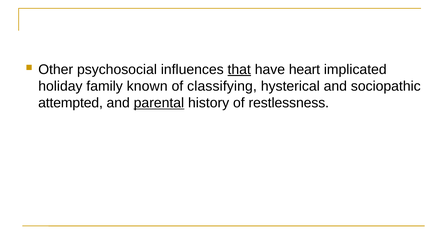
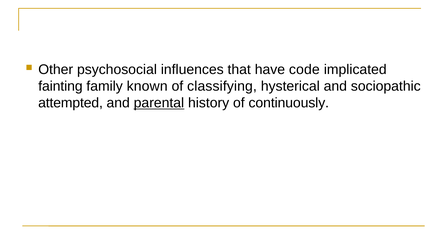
that underline: present -> none
heart: heart -> code
holiday: holiday -> fainting
restlessness: restlessness -> continuously
